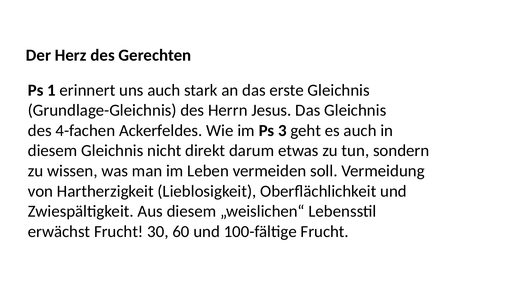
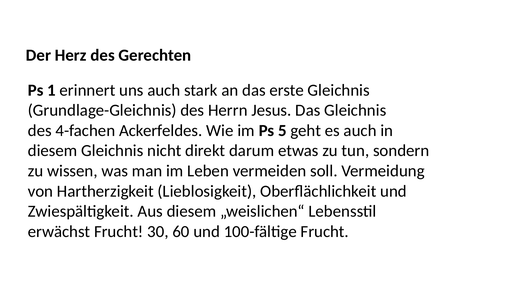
3: 3 -> 5
